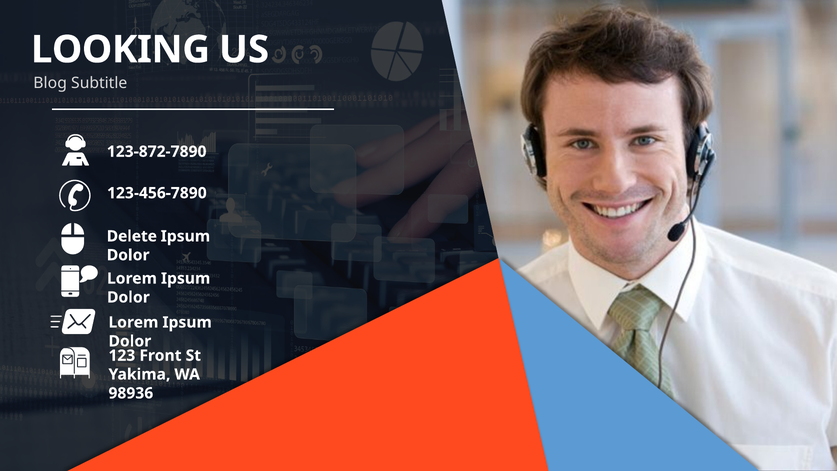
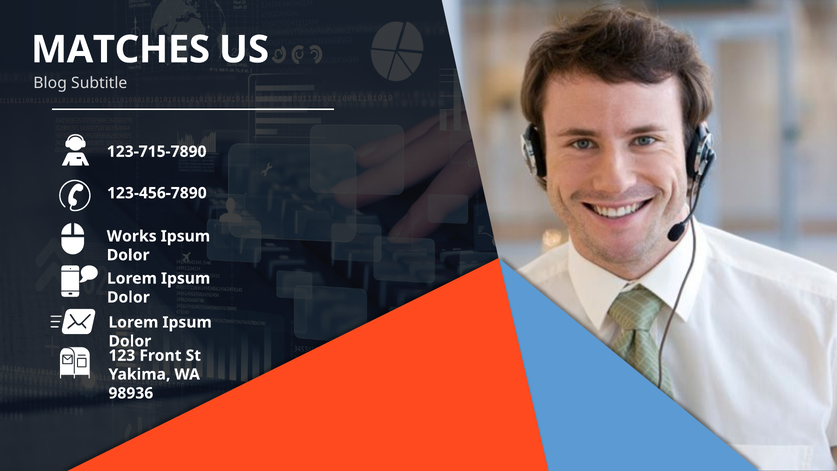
LOOKING: LOOKING -> MATCHES
123-872-7890: 123-872-7890 -> 123-715-7890
Delete: Delete -> Works
